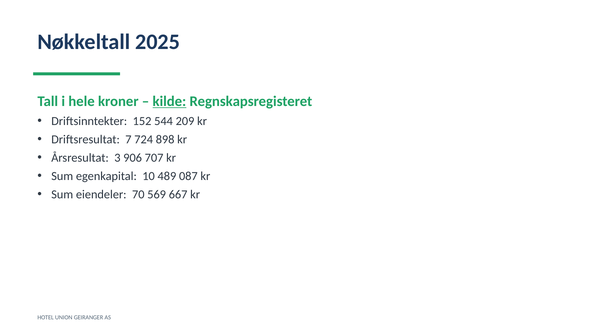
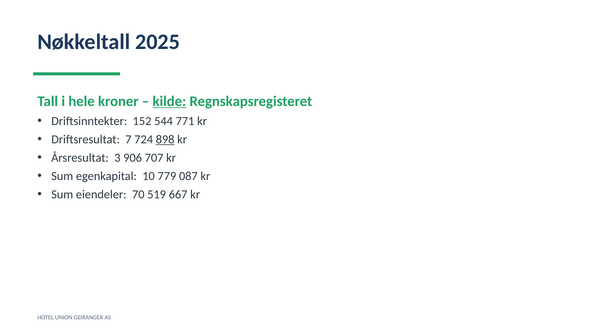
209: 209 -> 771
898 underline: none -> present
489: 489 -> 779
569: 569 -> 519
